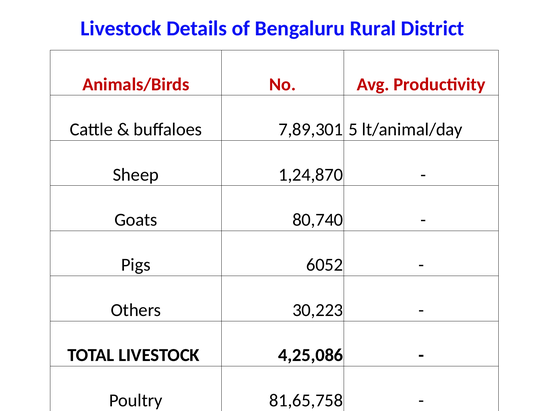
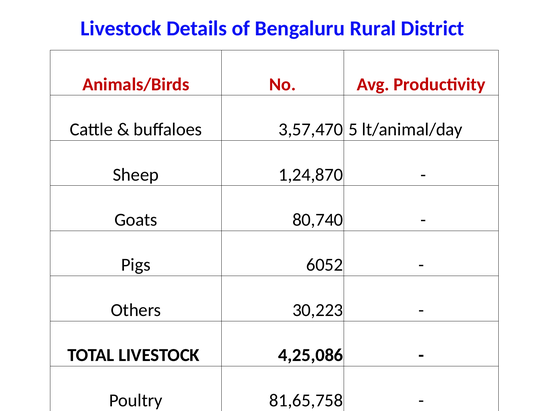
7,89,301: 7,89,301 -> 3,57,470
